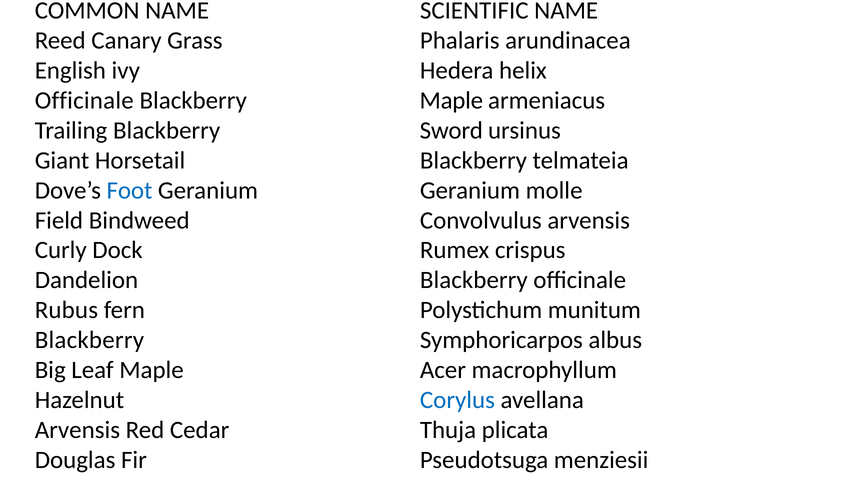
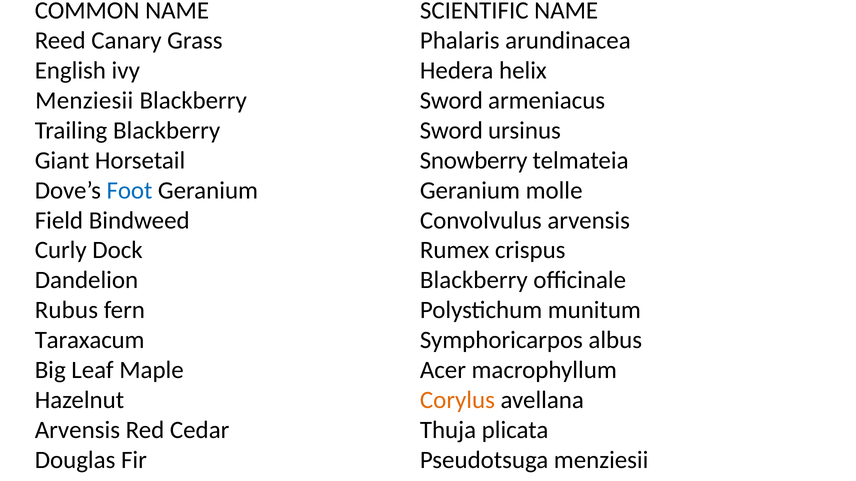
Officinale at (84, 101): Officinale -> Menziesii
Maple at (451, 101): Maple -> Sword
Horsetail Blackberry: Blackberry -> Snowberry
Blackberry at (89, 340): Blackberry -> Taraxacum
Corylus colour: blue -> orange
